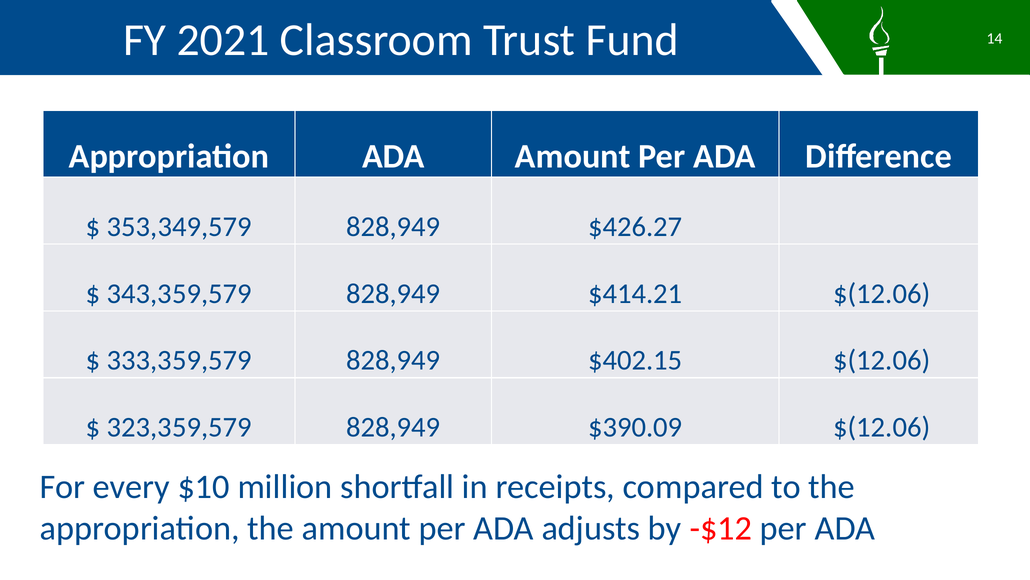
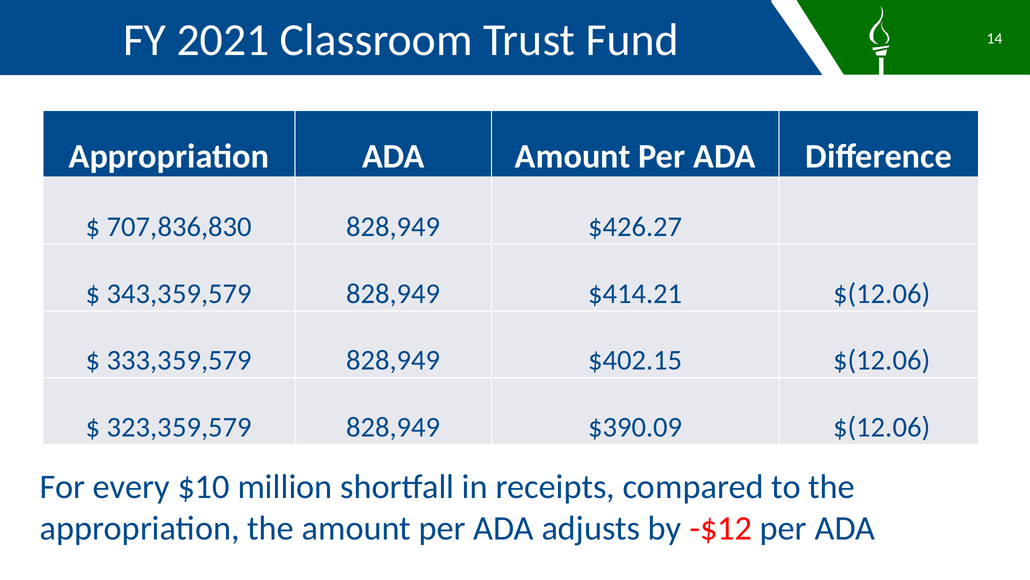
353,349,579: 353,349,579 -> 707,836,830
